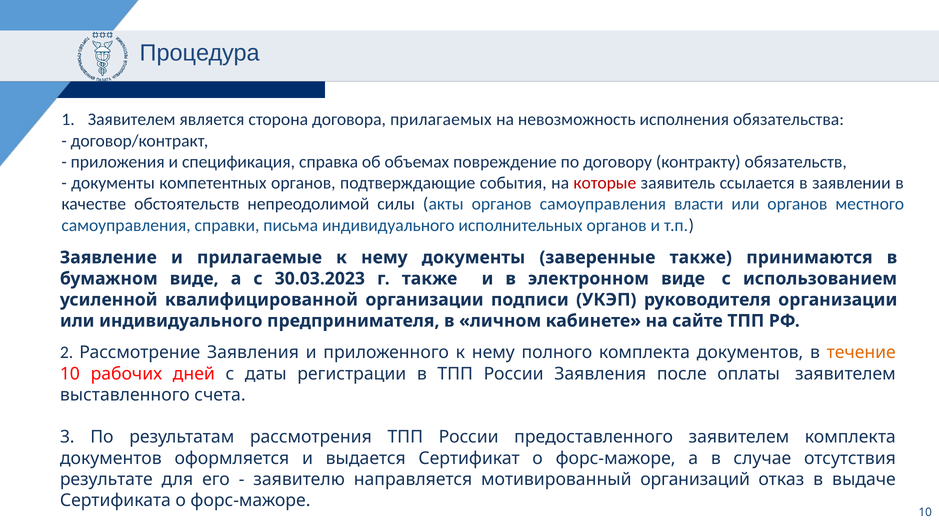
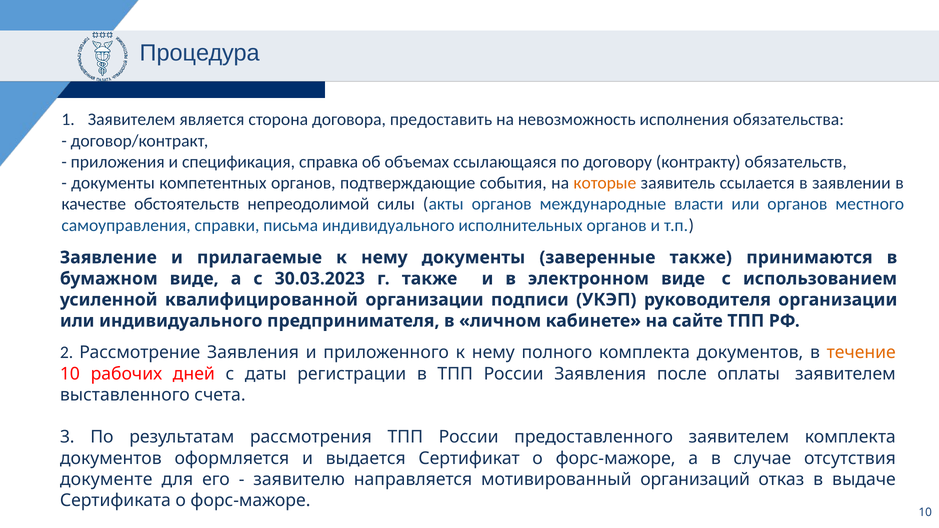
прилагаемых: прилагаемых -> предоставить
повреждение: повреждение -> ссылающаяся
которые colour: red -> orange
органов самоуправления: самоуправления -> международные
результате: результате -> документе
